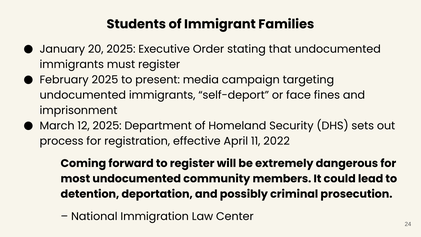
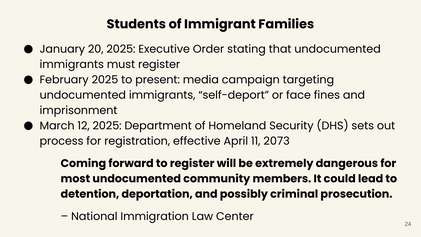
2022: 2022 -> 2073
